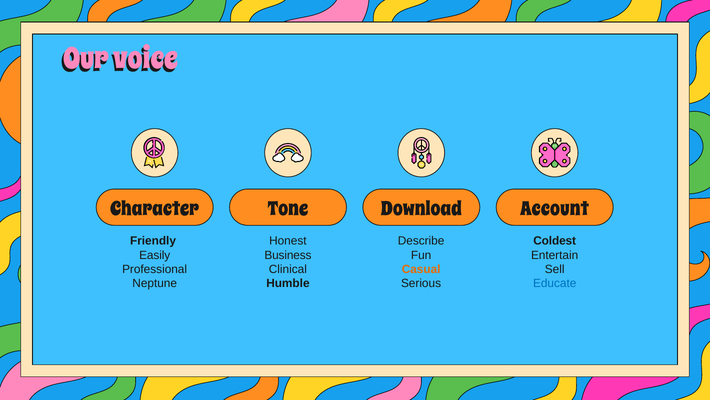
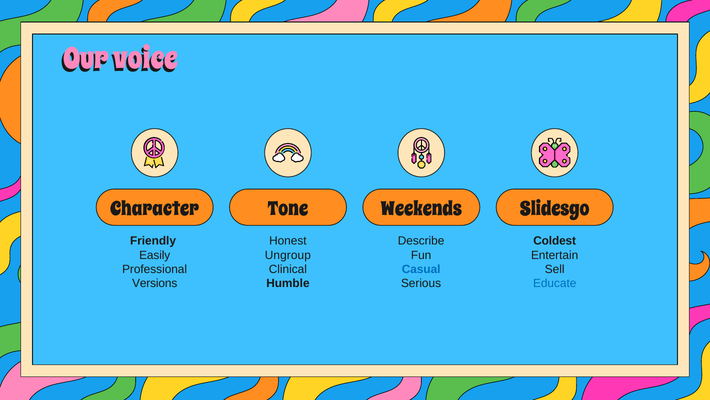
Download: Download -> Weekends
Account: Account -> Slidesgo
Business: Business -> Ungroup
Casual colour: orange -> blue
Neptune: Neptune -> Versions
